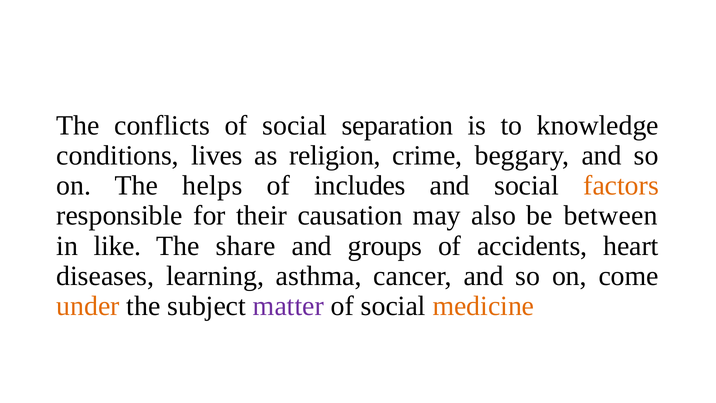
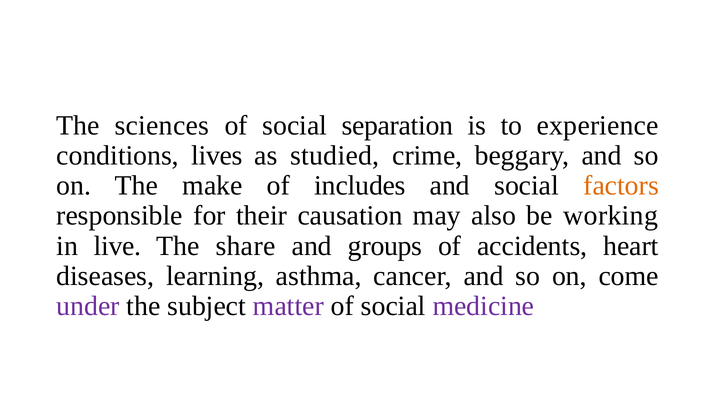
conflicts: conflicts -> sciences
knowledge: knowledge -> experience
religion: religion -> studied
helps: helps -> make
between: between -> working
like: like -> live
under colour: orange -> purple
medicine colour: orange -> purple
